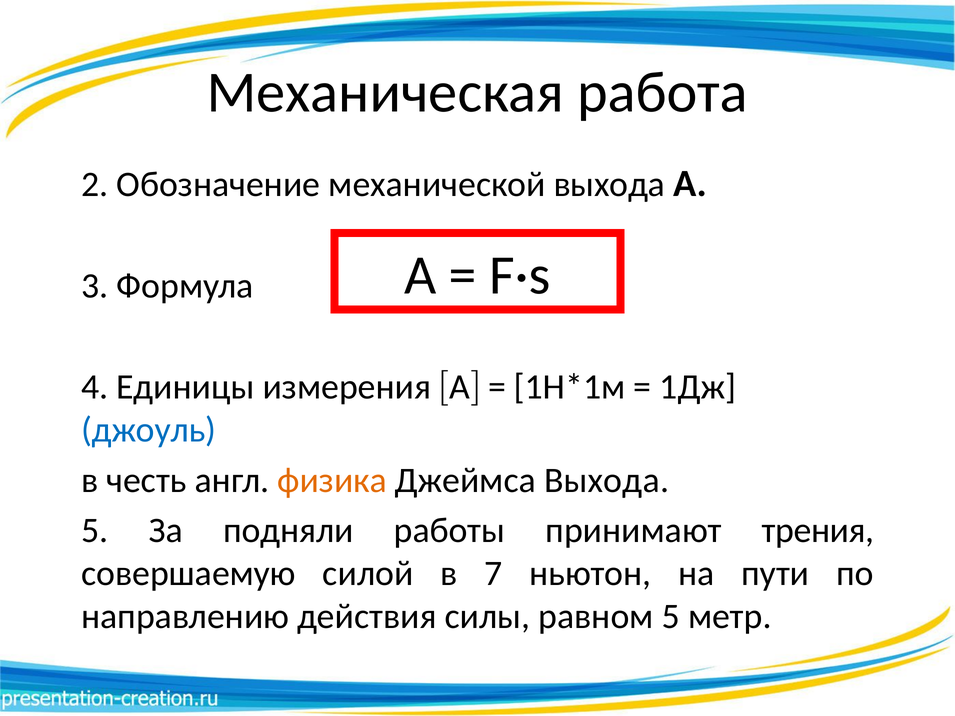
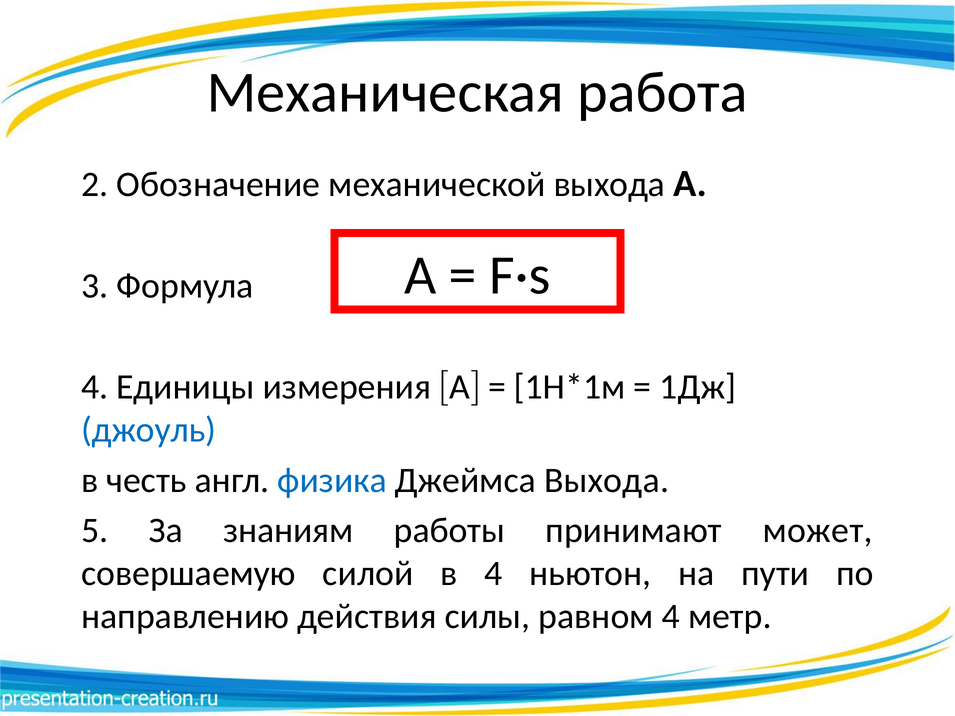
физика colour: orange -> blue
подняли: подняли -> знаниям
трения: трения -> может
в 7: 7 -> 4
равном 5: 5 -> 4
